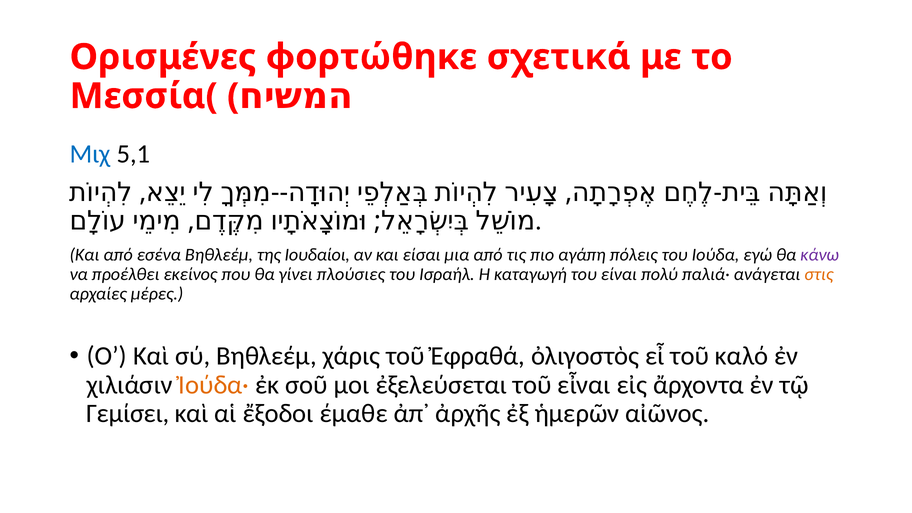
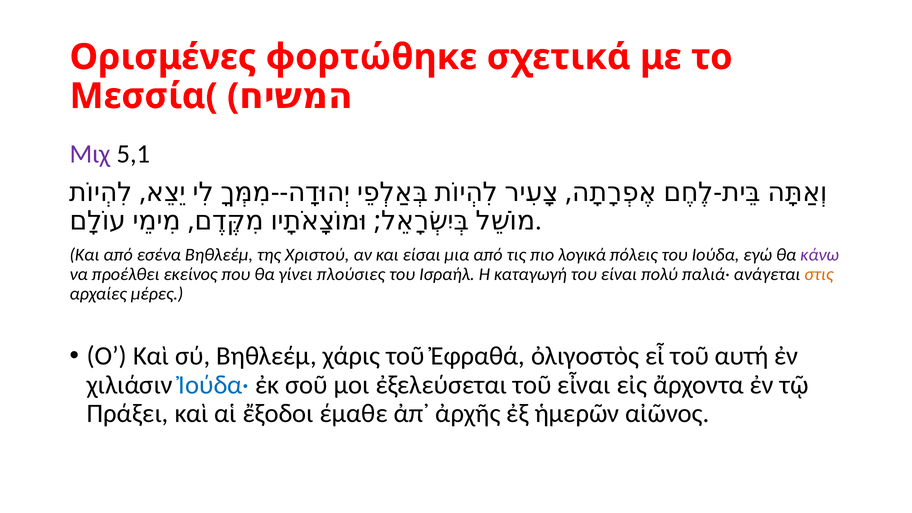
Μιχ colour: blue -> purple
Ιουδαίοι: Ιουδαίοι -> Χριστού
αγάπη: αγάπη -> λογικά
καλό: καλό -> αυτή
Ἰούδα· colour: orange -> blue
Γεμίσει: Γεμίσει -> Πράξει
